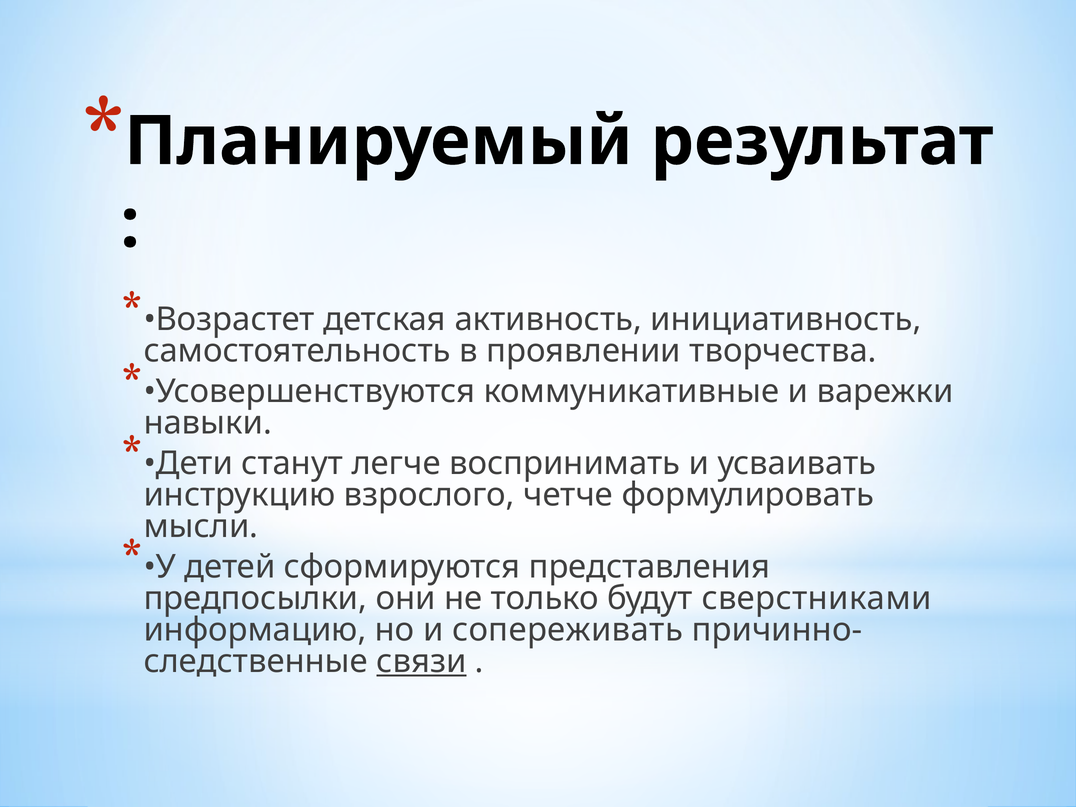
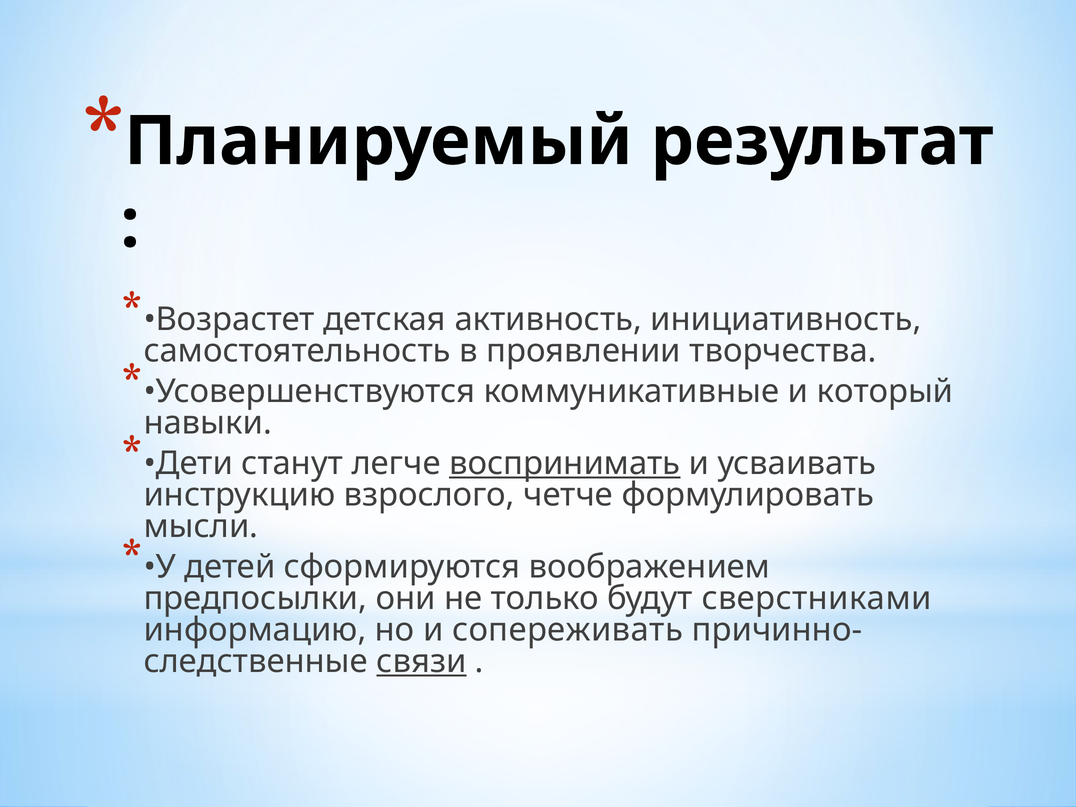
варежки: варежки -> который
воспринимать underline: none -> present
представления: представления -> воображением
